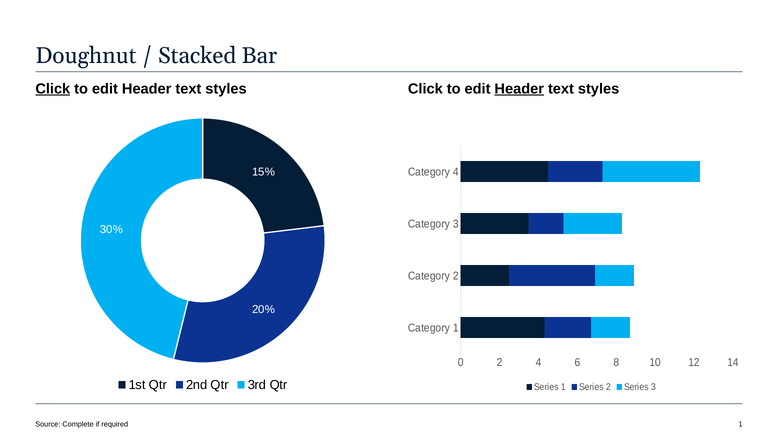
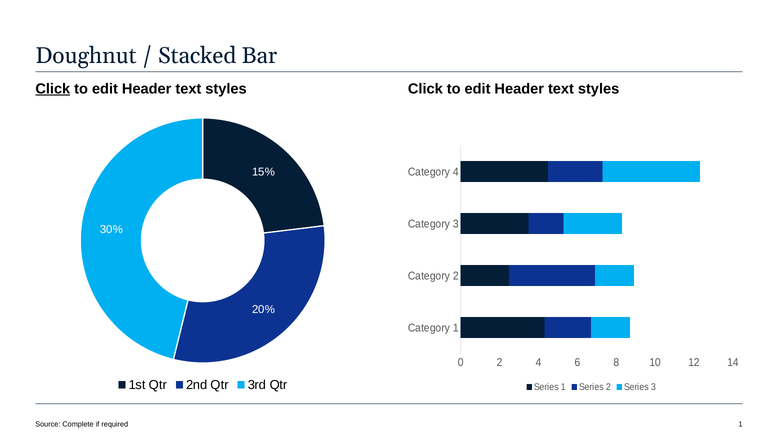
Header at (519, 89) underline: present -> none
